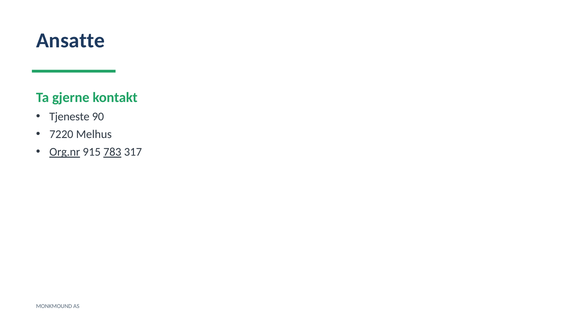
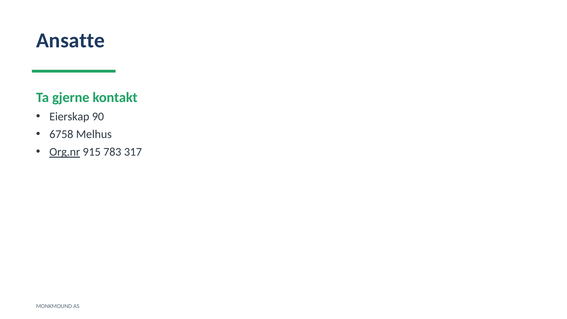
Tjeneste: Tjeneste -> Eierskap
7220: 7220 -> 6758
783 underline: present -> none
